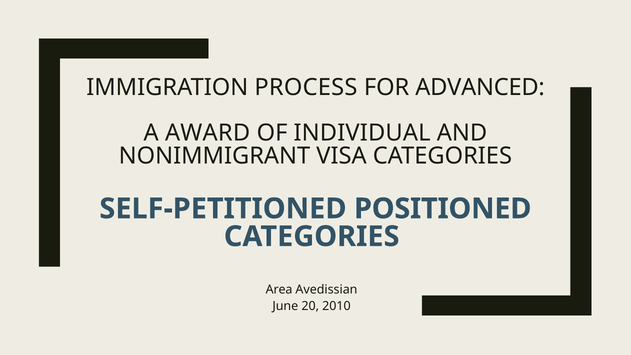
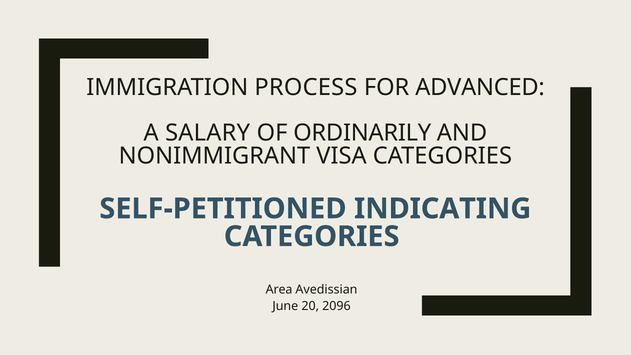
AWARD: AWARD -> SALARY
INDIVIDUAL: INDIVIDUAL -> ORDINARILY
POSITIONED: POSITIONED -> INDICATING
2010: 2010 -> 2096
